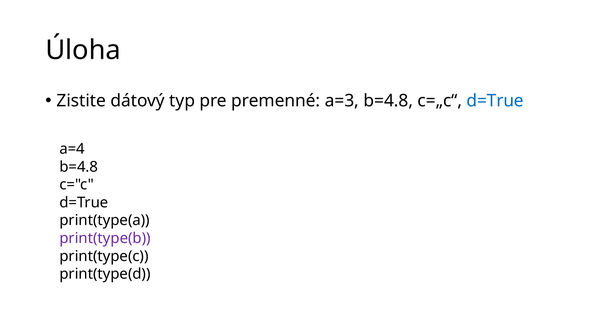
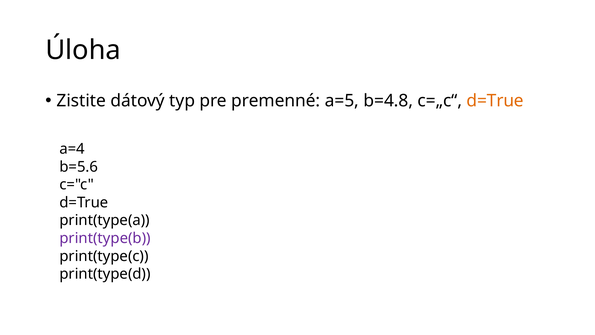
a=3: a=3 -> a=5
d=True at (495, 101) colour: blue -> orange
b=4.8 at (79, 167): b=4.8 -> b=5.6
